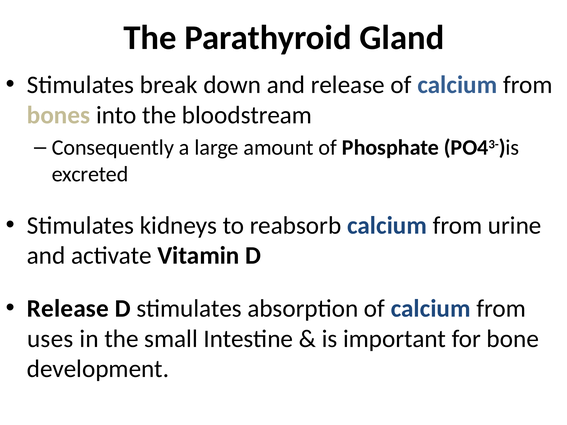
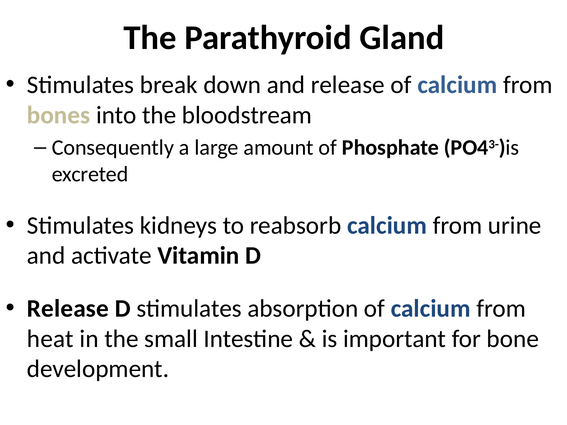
uses: uses -> heat
